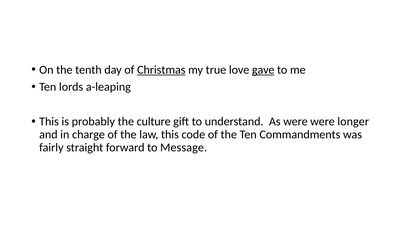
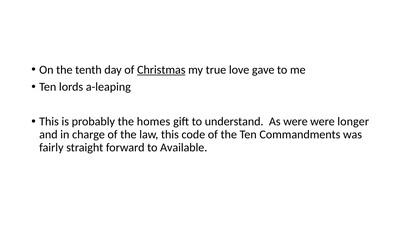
gave underline: present -> none
culture: culture -> homes
Message: Message -> Available
